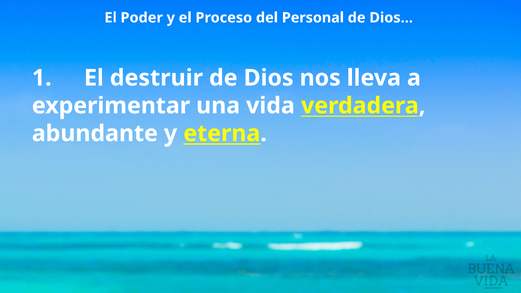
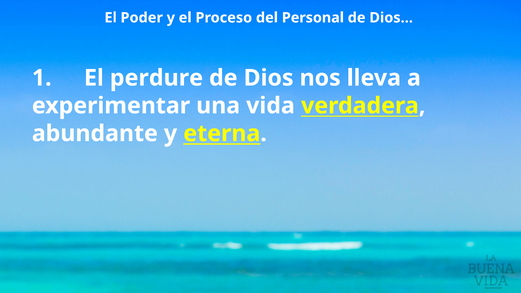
destruir: destruir -> perdure
